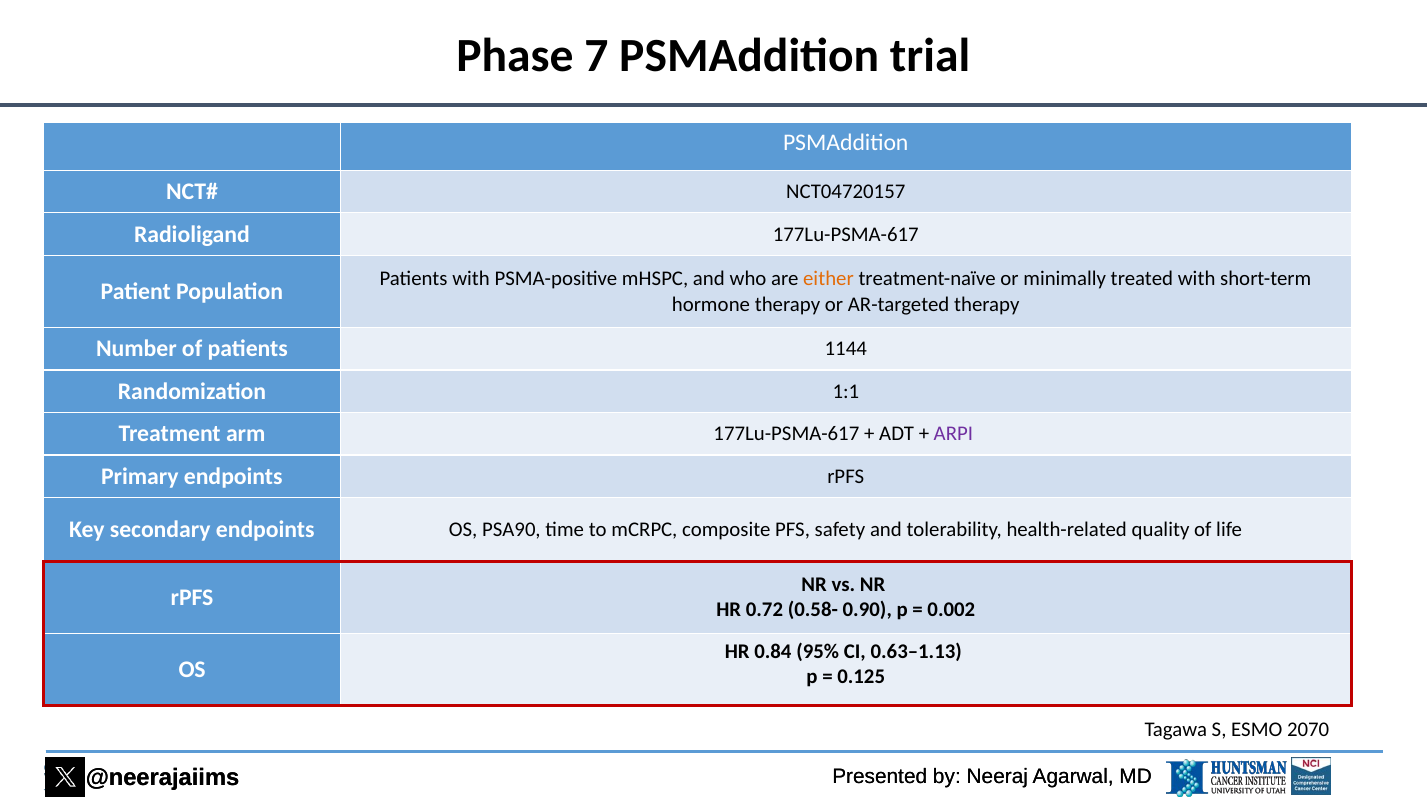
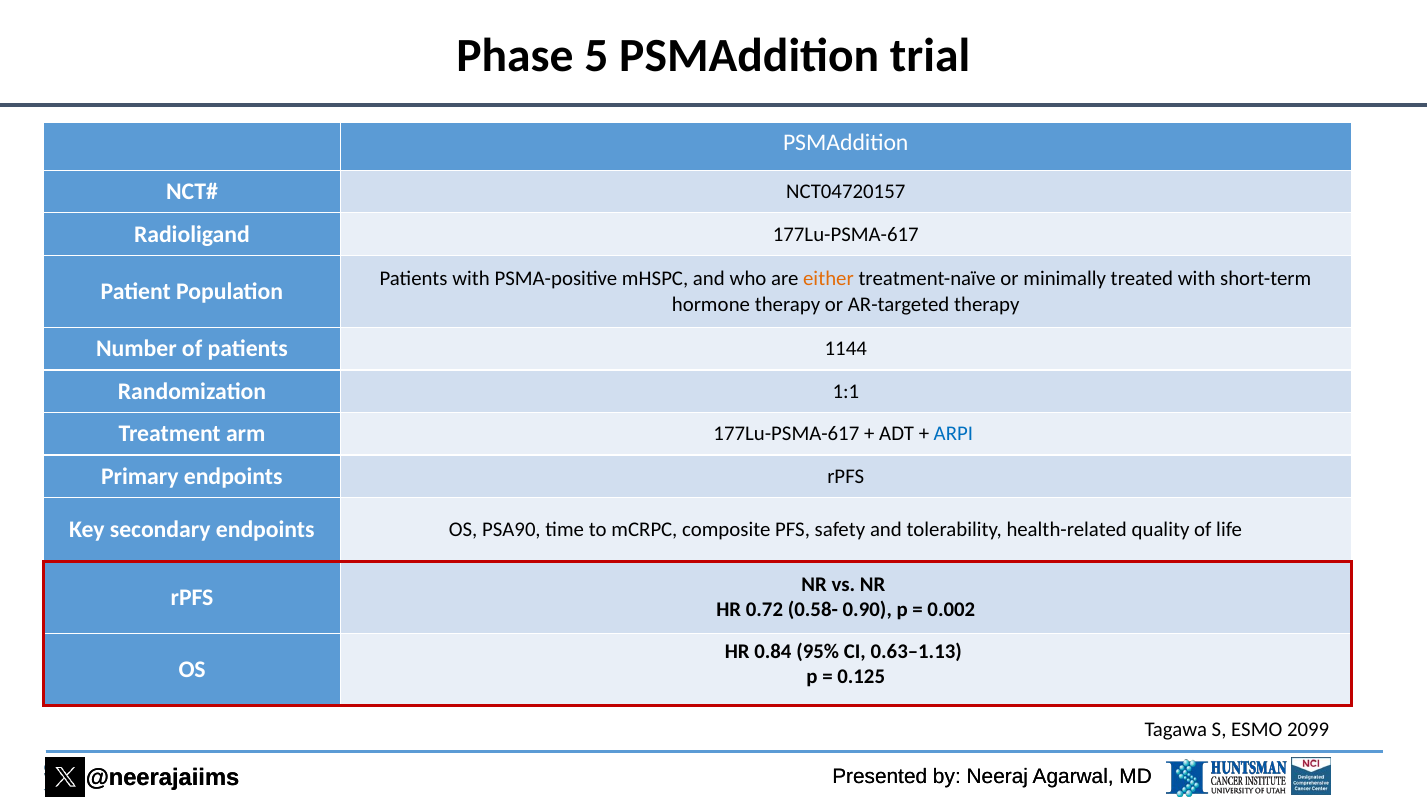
7: 7 -> 5
ARPI colour: purple -> blue
2070: 2070 -> 2099
